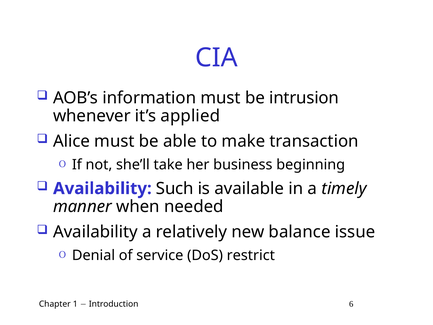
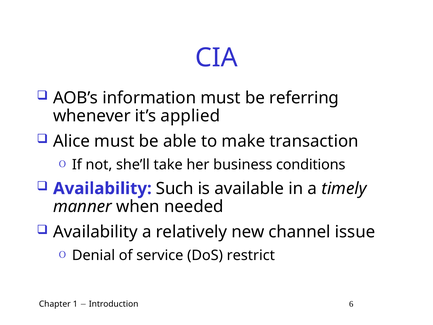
intrusion: intrusion -> referring
beginning: beginning -> conditions
balance: balance -> channel
